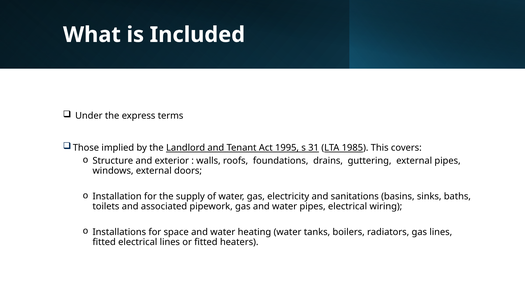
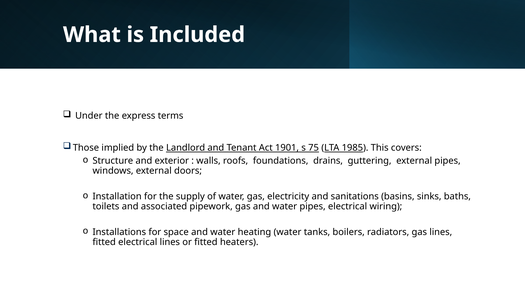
1995: 1995 -> 1901
31: 31 -> 75
